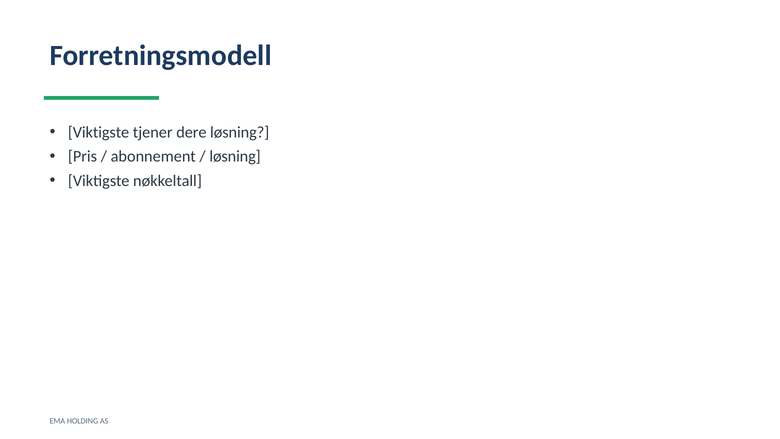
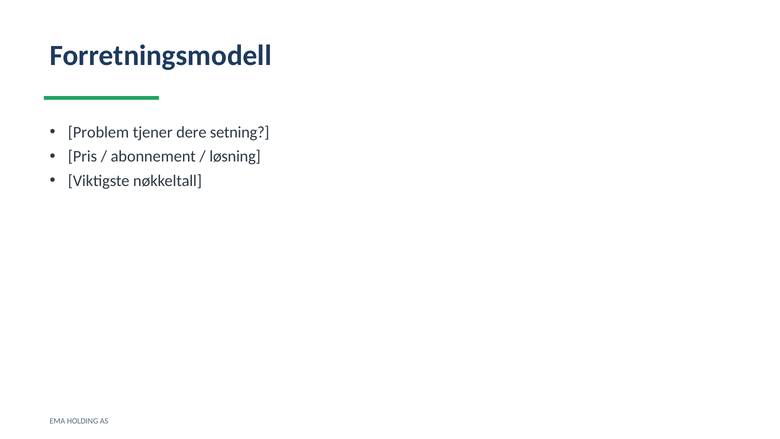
Viktigste at (99, 132): Viktigste -> Problem
dere løsning: løsning -> setning
